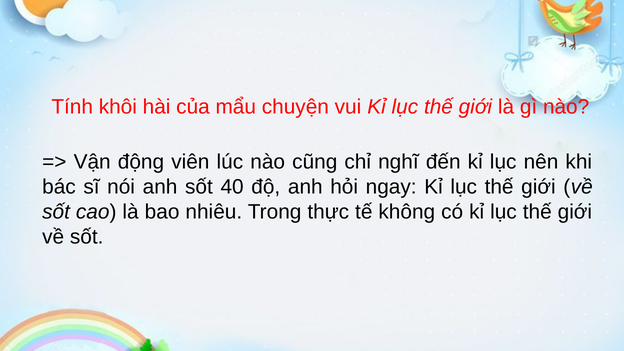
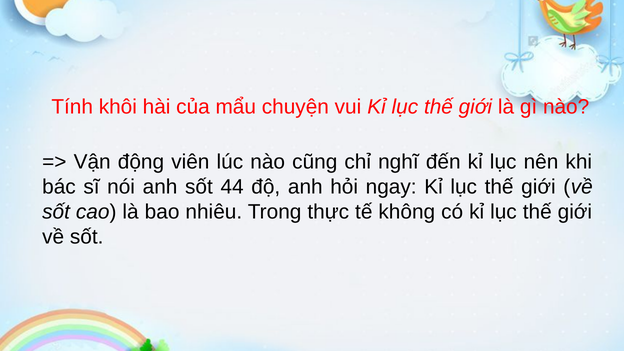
40: 40 -> 44
